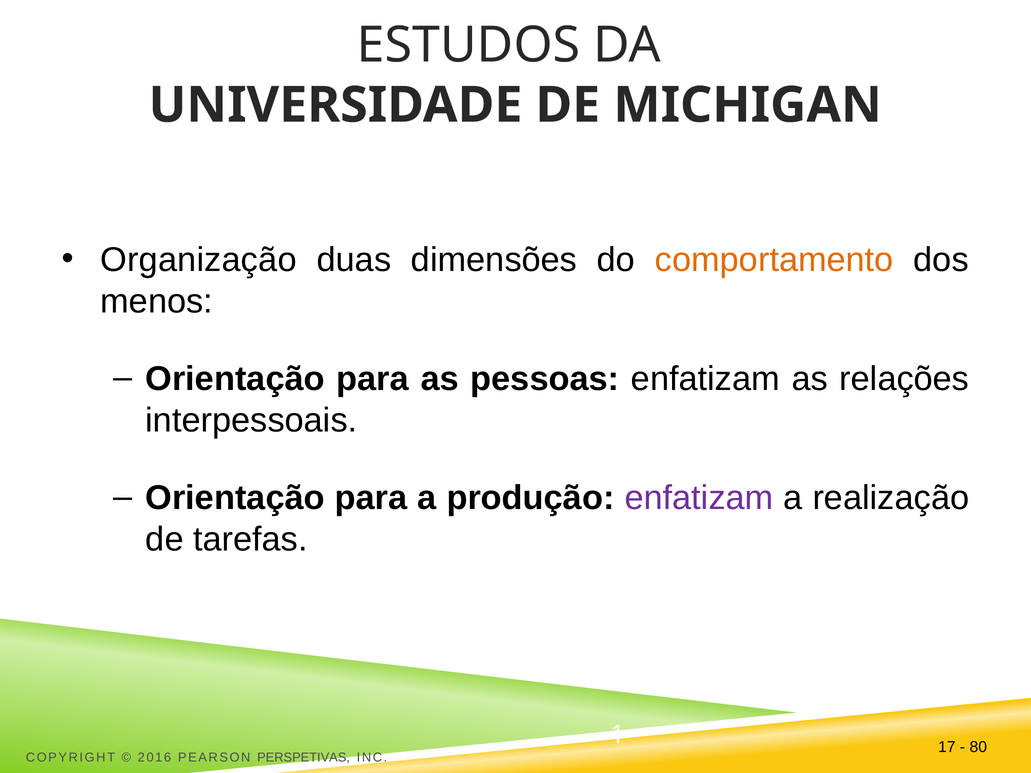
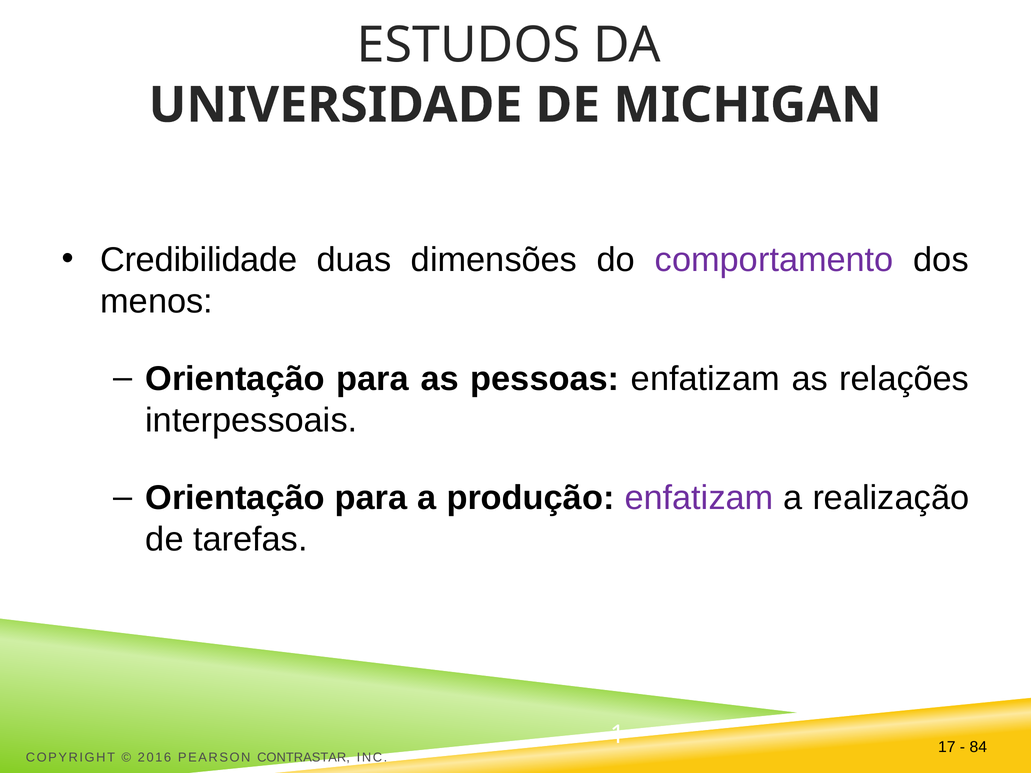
Organização: Organização -> Credibilidade
comportamento colour: orange -> purple
80: 80 -> 84
PERSPETIVAS: PERSPETIVAS -> CONTRASTAR
